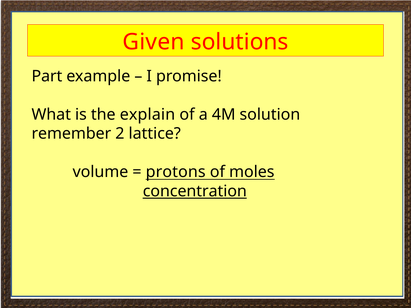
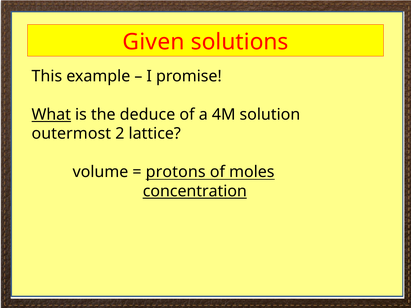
Part: Part -> This
What underline: none -> present
explain: explain -> deduce
remember: remember -> outermost
